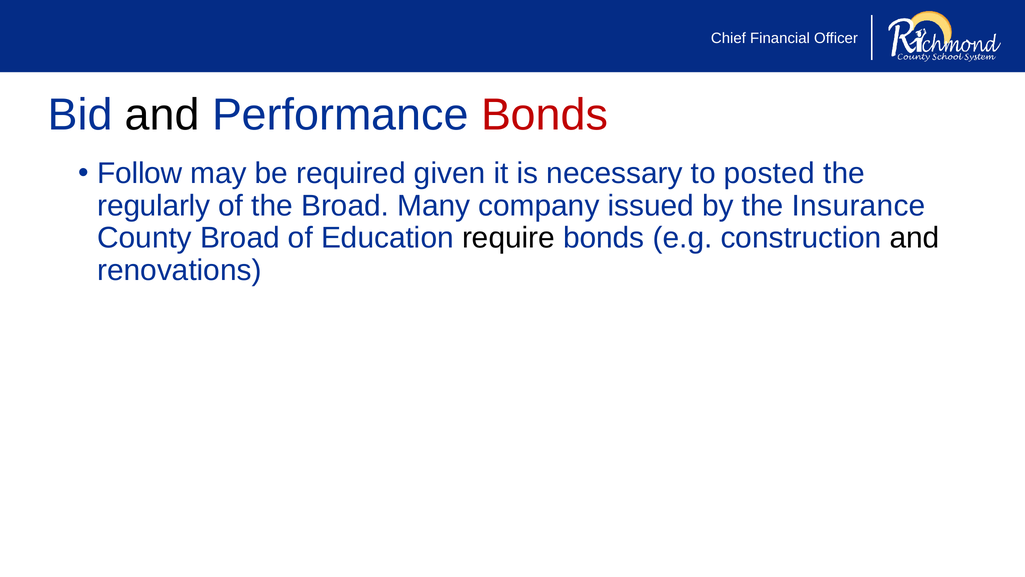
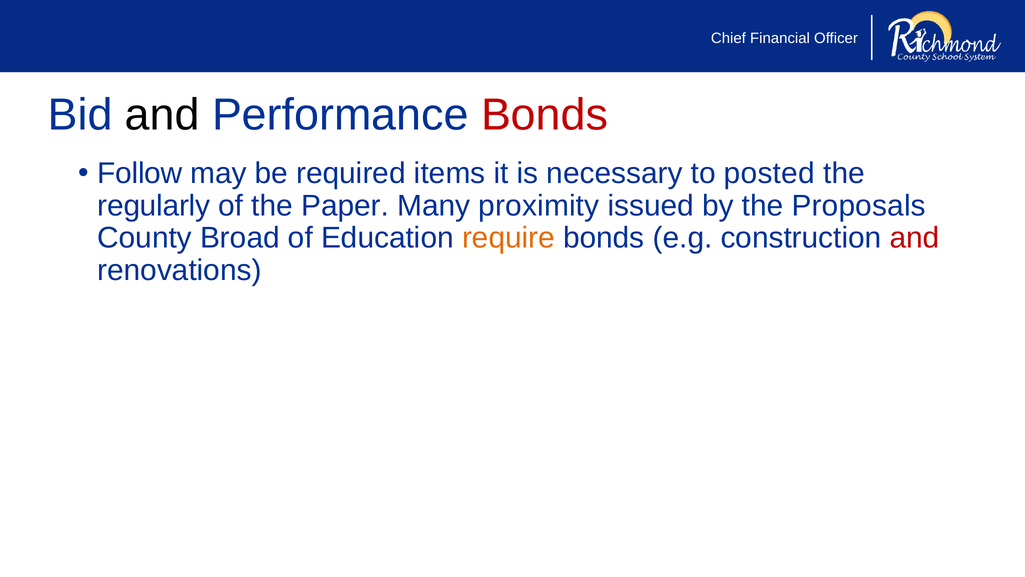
given: given -> items
the Broad: Broad -> Paper
company: company -> proximity
Insurance: Insurance -> Proposals
require colour: black -> orange
and at (915, 238) colour: black -> red
